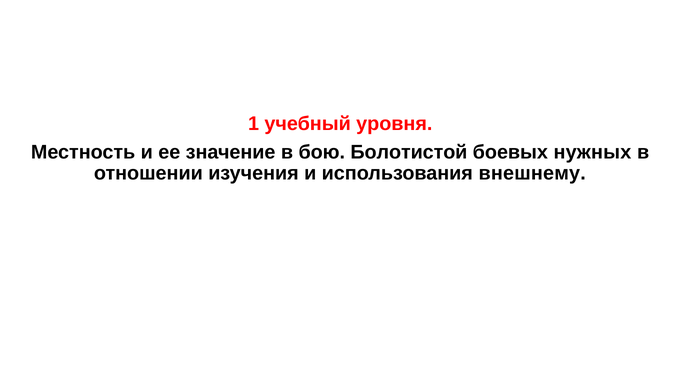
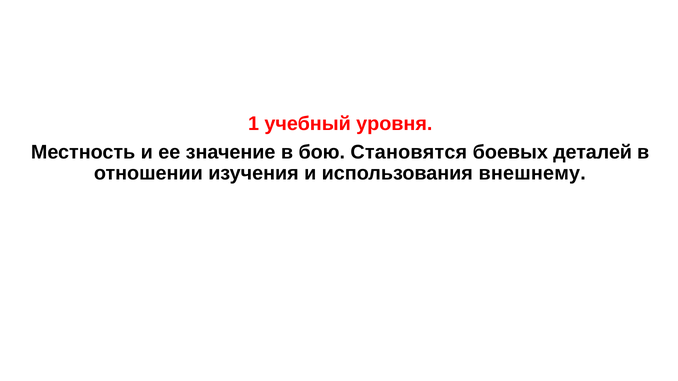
Болотистой: Болотистой -> Становятся
нужных: нужных -> деталей
